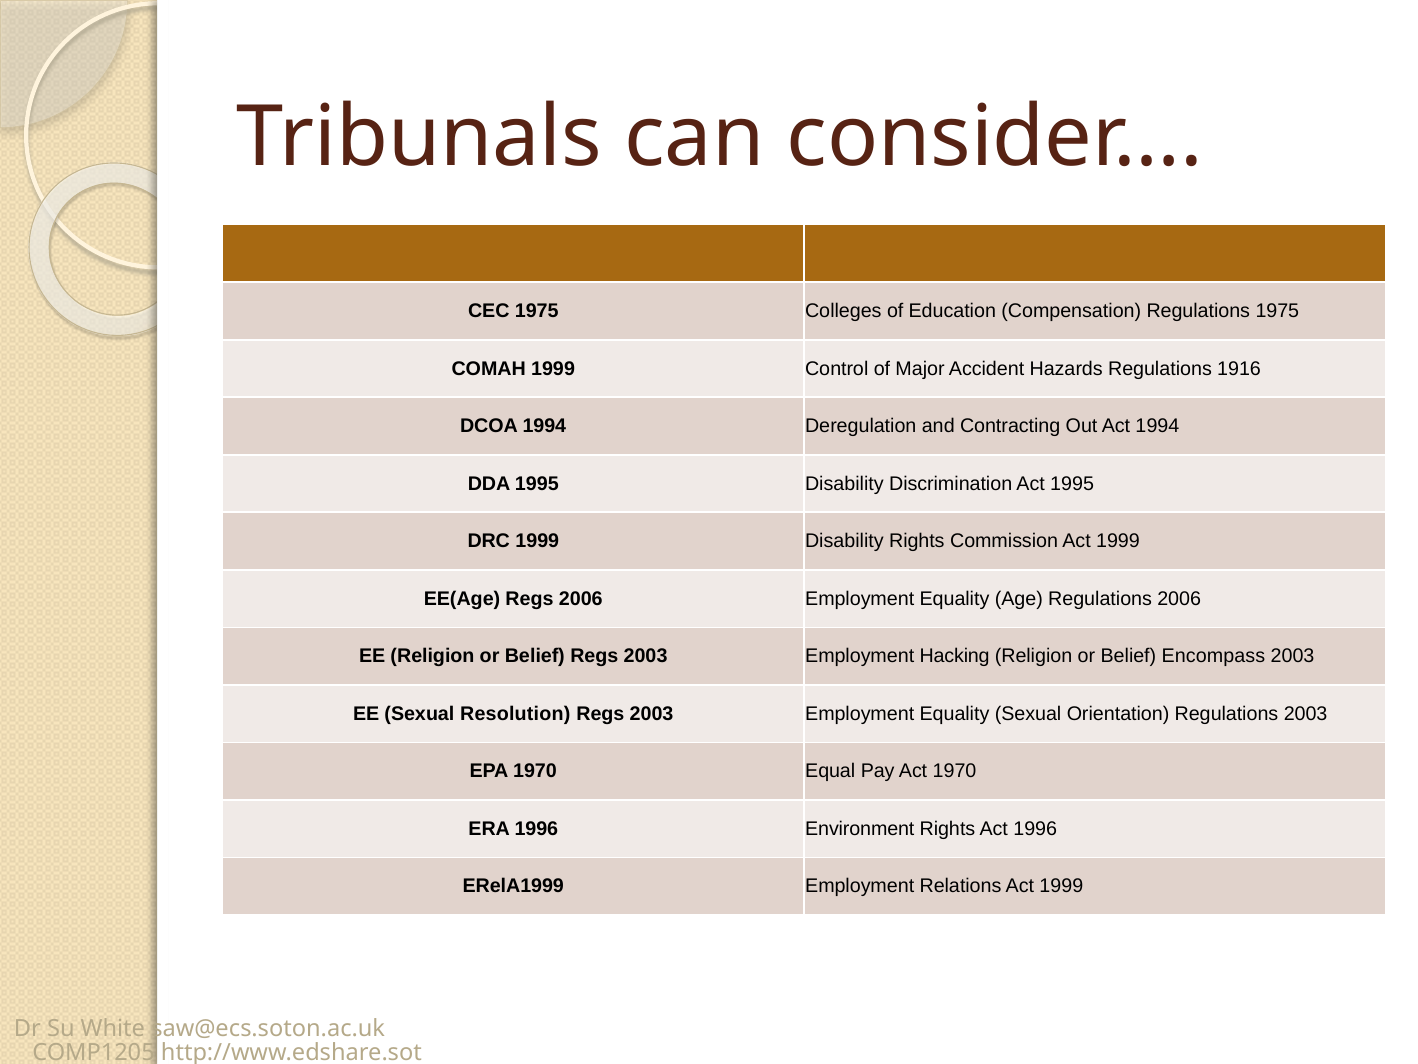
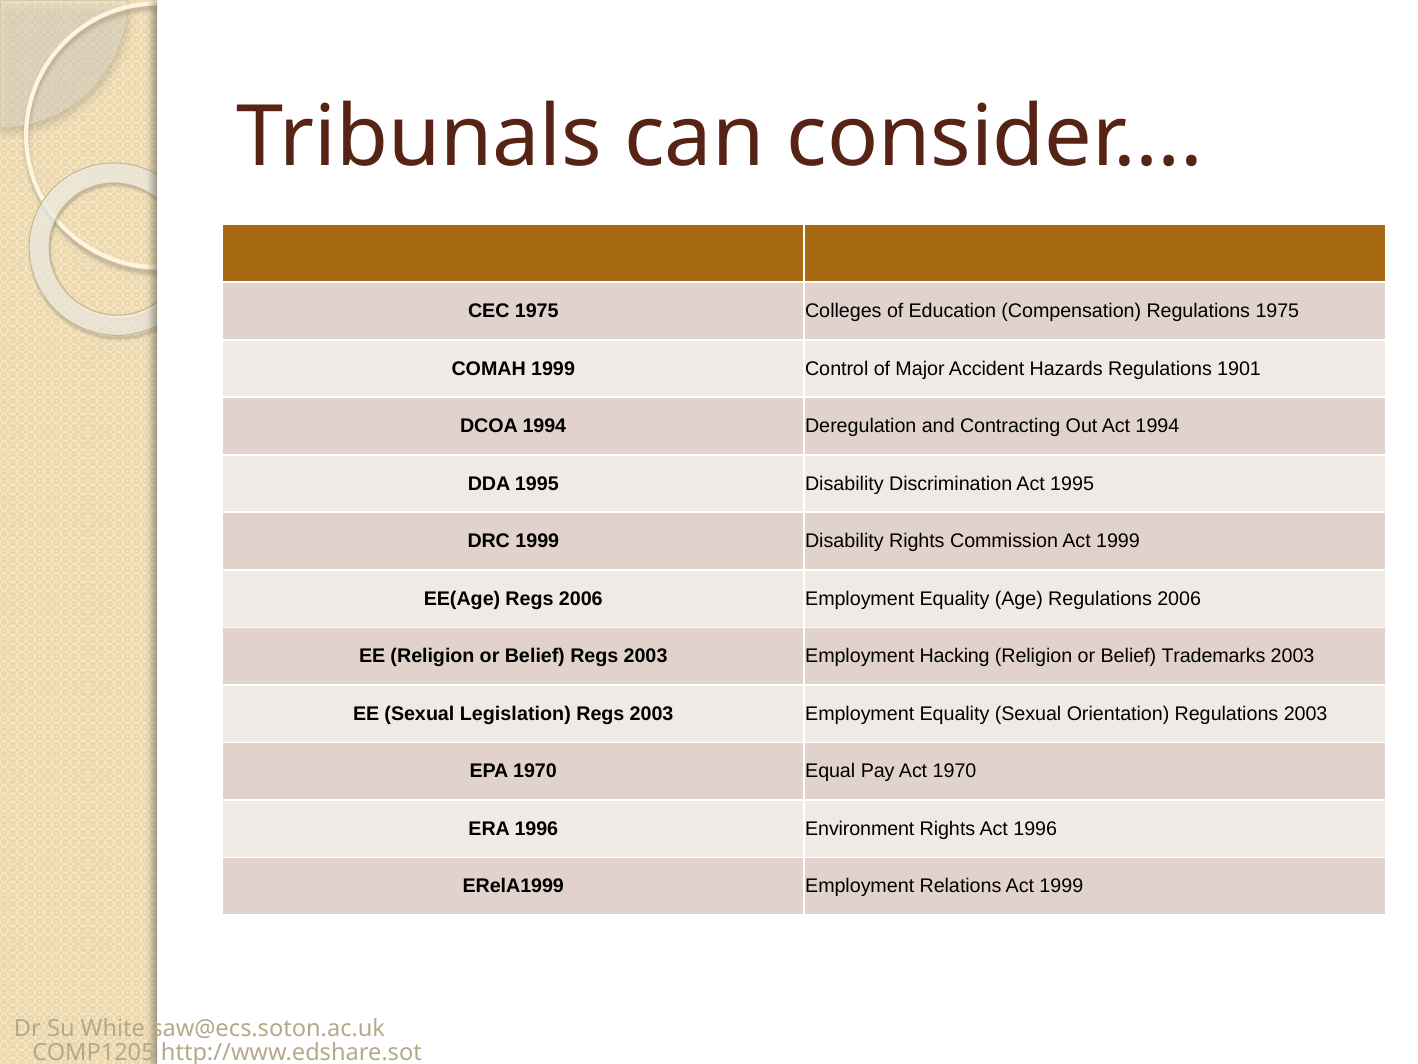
1916: 1916 -> 1901
Encompass: Encompass -> Trademarks
Resolution: Resolution -> Legislation
